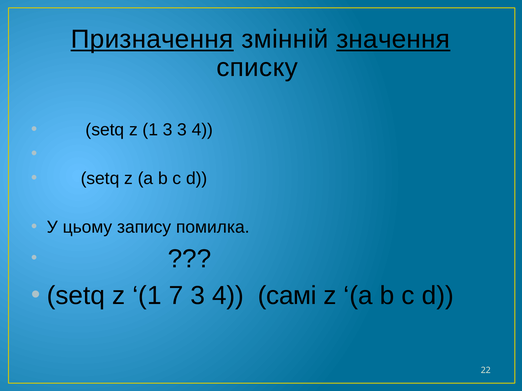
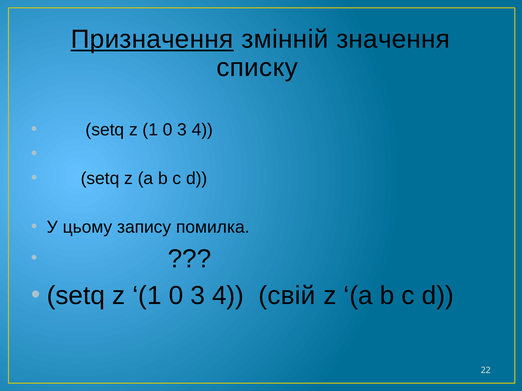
значення underline: present -> none
setq z 1 3: 3 -> 0
7 at (176, 296): 7 -> 0
самі: самі -> свій
